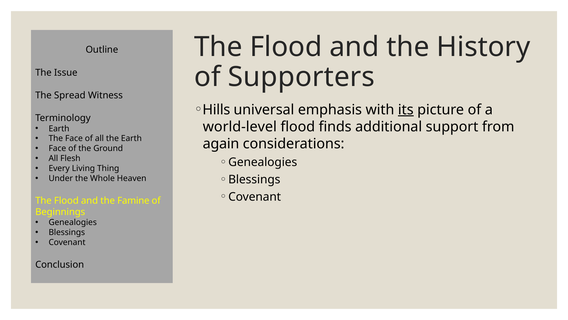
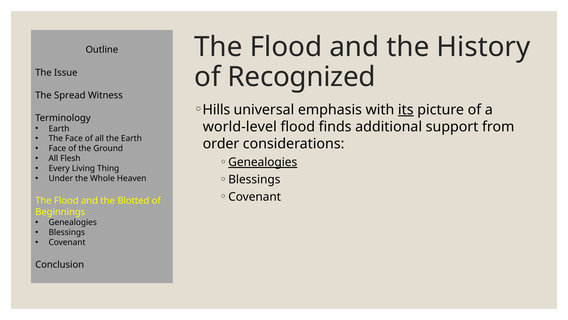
Supporters: Supporters -> Recognized
again: again -> order
Genealogies at (263, 162) underline: none -> present
Famine: Famine -> Blotted
